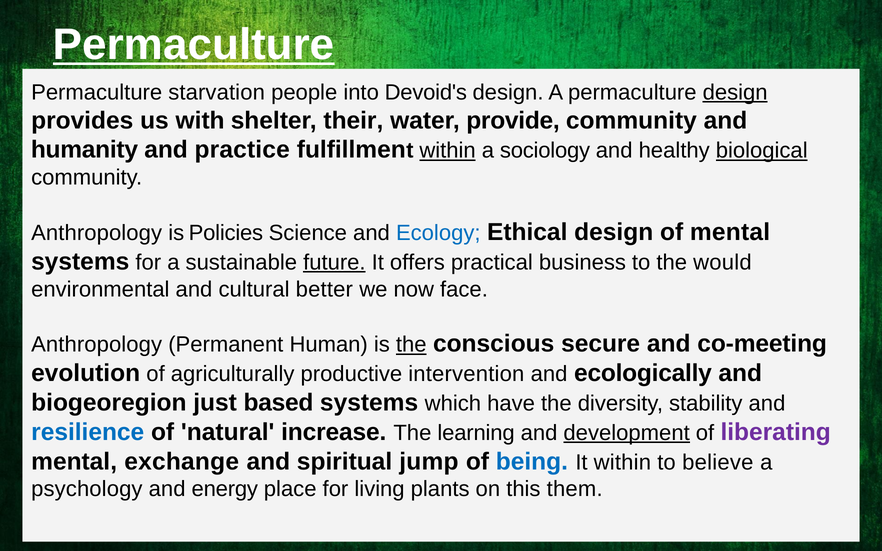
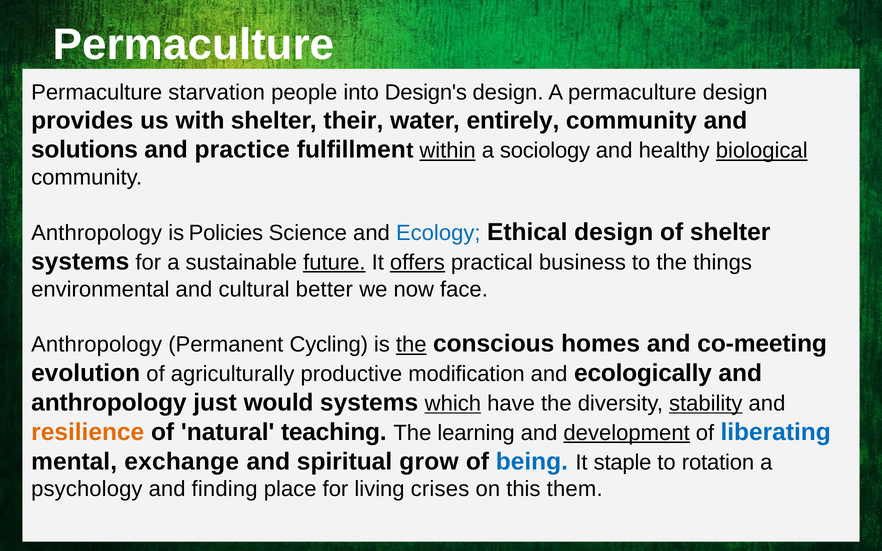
Permaculture at (194, 45) underline: present -> none
Devoid's: Devoid's -> Design's
design at (735, 92) underline: present -> none
provide: provide -> entirely
humanity: humanity -> solutions
of mental: mental -> shelter
offers underline: none -> present
would: would -> things
Human: Human -> Cycling
secure: secure -> homes
intervention: intervention -> modification
biogeoregion at (109, 403): biogeoregion -> anthropology
based: based -> would
which underline: none -> present
stability underline: none -> present
resilience colour: blue -> orange
increase: increase -> teaching
liberating colour: purple -> blue
jump: jump -> grow
It within: within -> staple
believe: believe -> rotation
energy: energy -> finding
plants: plants -> crises
